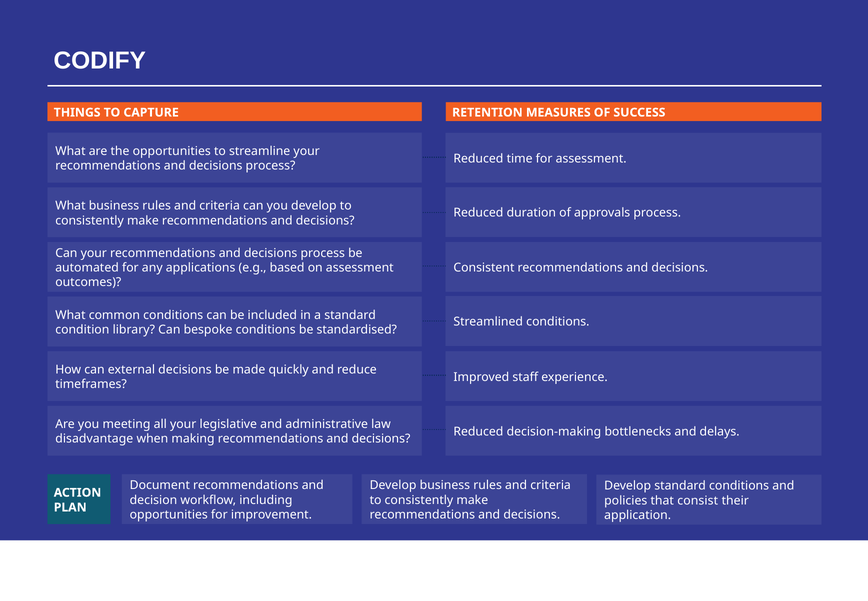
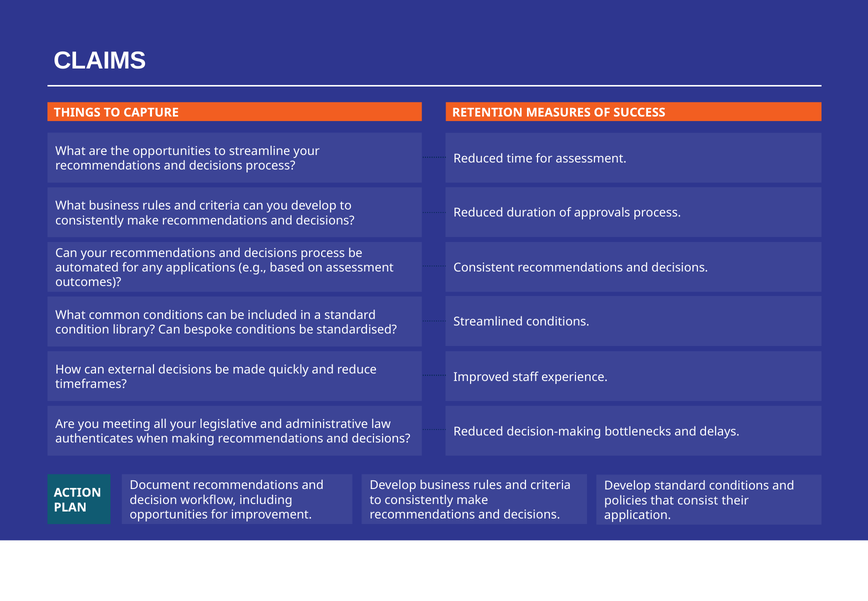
CODIFY: CODIFY -> CLAIMS
disadvantage: disadvantage -> authenticates
